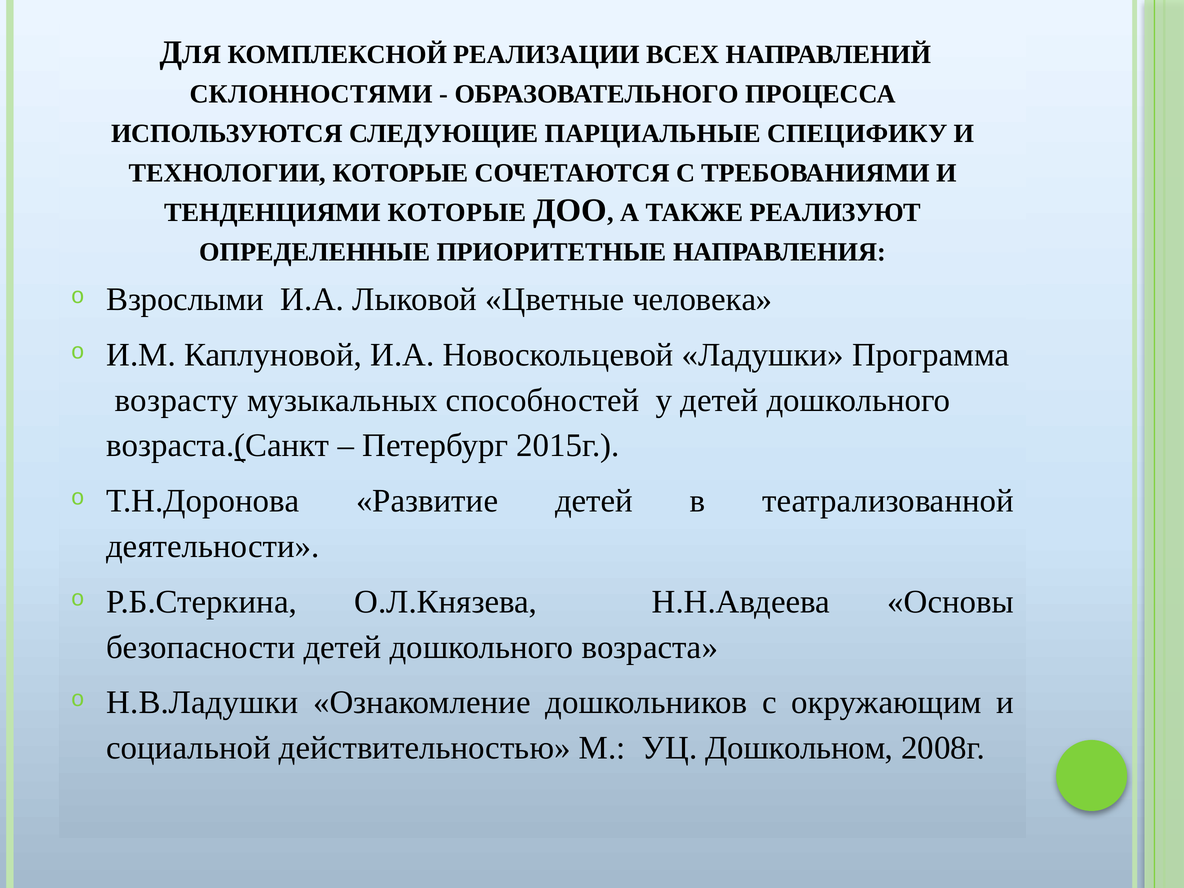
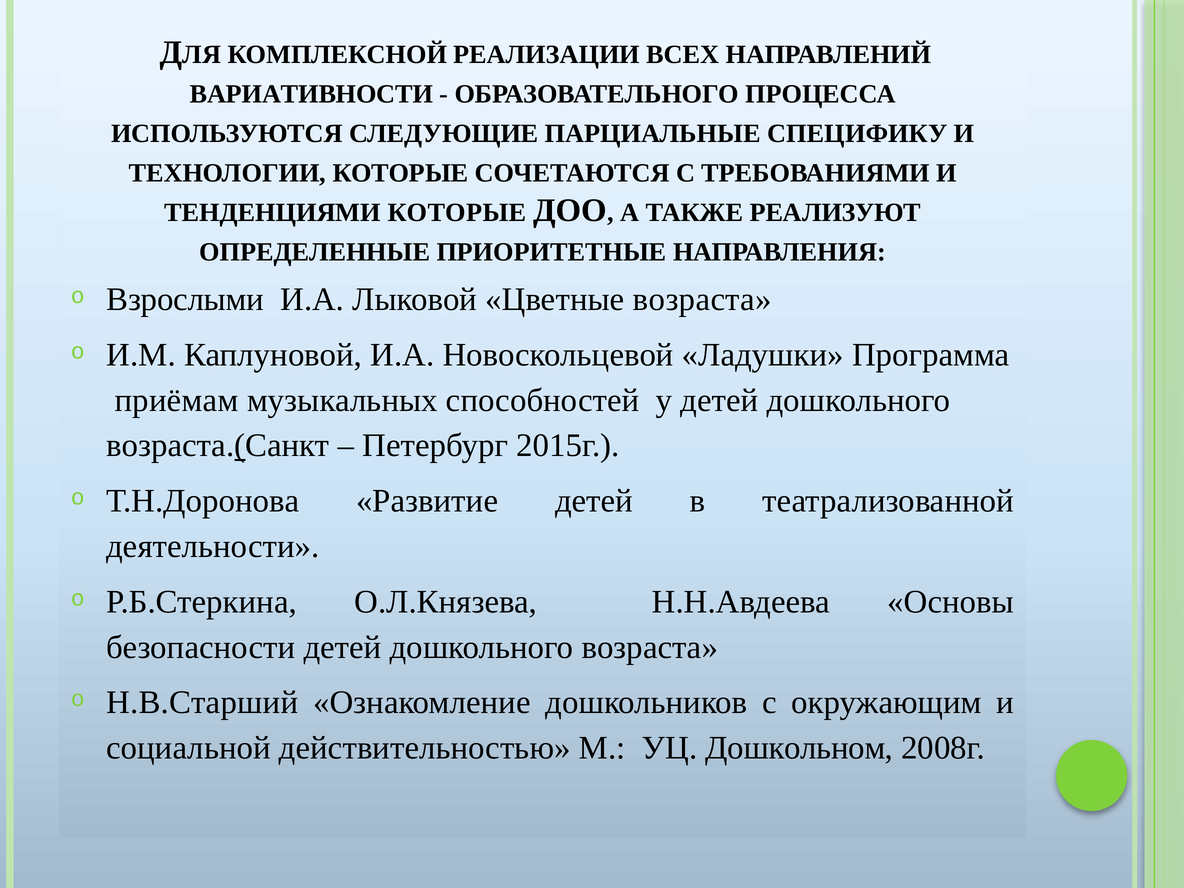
СКЛОННОСТЯМИ: СКЛОННОСТЯМИ -> ВАРИАТИВНОСТИ
Цветные человека: человека -> возраста
возрасту: возрасту -> приёмам
Н.В.Ладушки: Н.В.Ладушки -> Н.В.Старший
